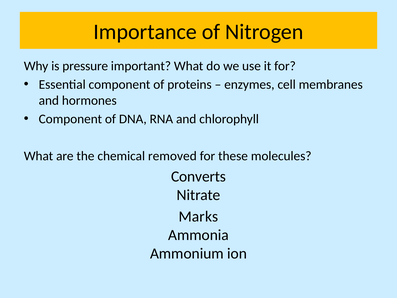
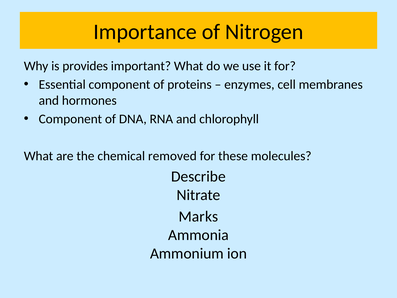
pressure: pressure -> provides
Converts: Converts -> Describe
